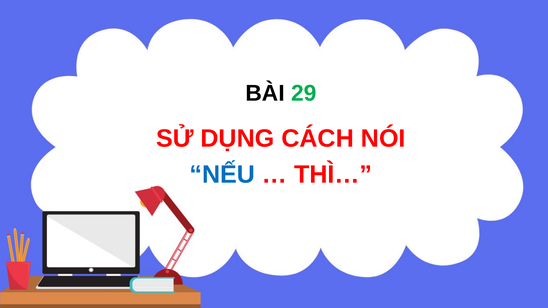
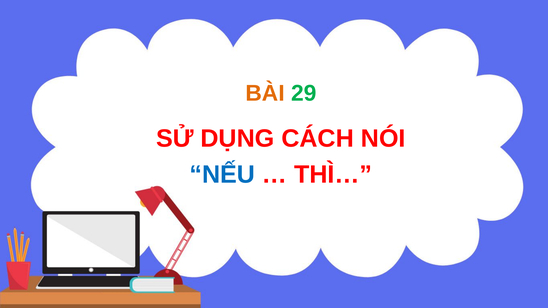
BÀI colour: black -> orange
